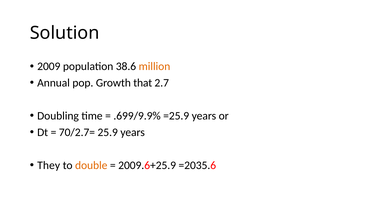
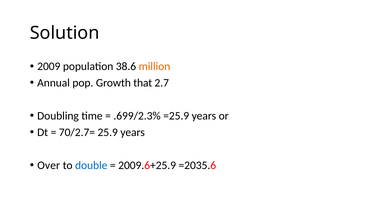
.699/9.9%: .699/9.9% -> .699/2.3%
They: They -> Over
double colour: orange -> blue
